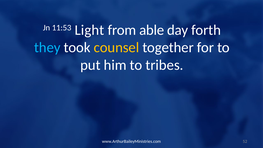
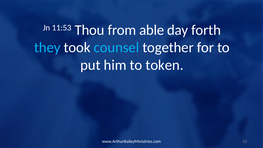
Light: Light -> Thou
counsel colour: yellow -> light blue
tribes: tribes -> token
